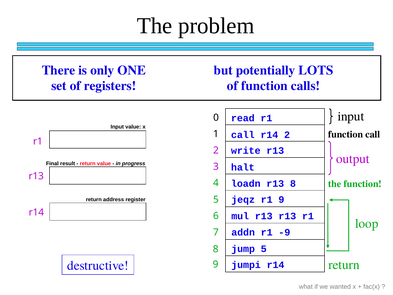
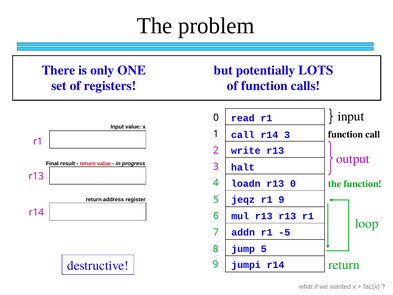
r14 2: 2 -> 3
r13 8: 8 -> 0
-9: -9 -> -5
